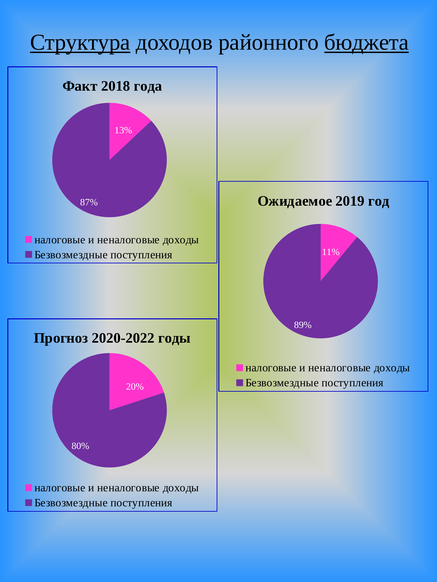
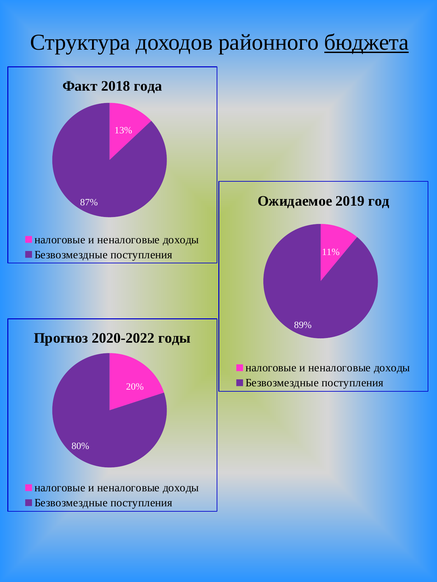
Структура underline: present -> none
